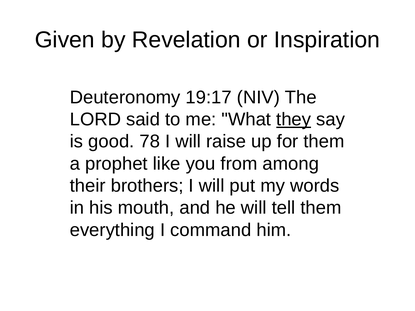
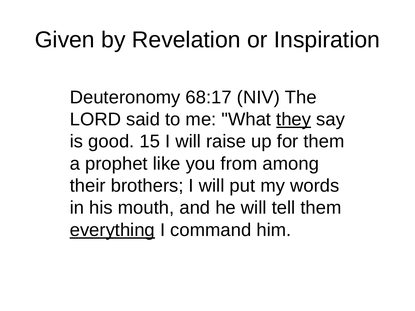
19:17: 19:17 -> 68:17
78: 78 -> 15
everything underline: none -> present
